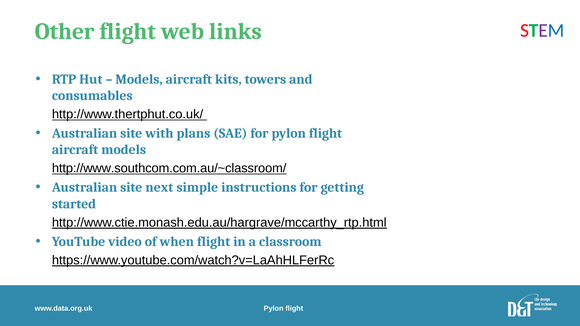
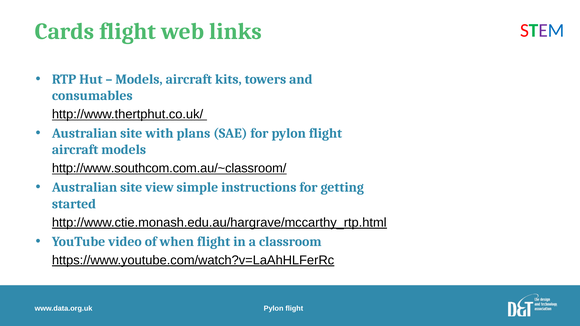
Other: Other -> Cards
next: next -> view
